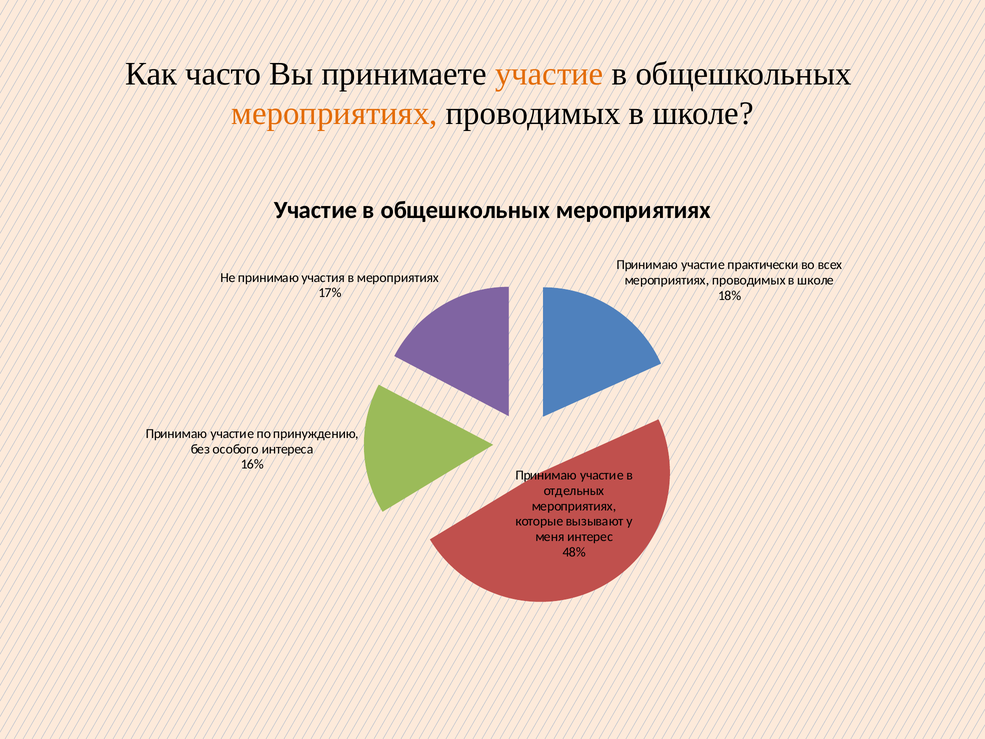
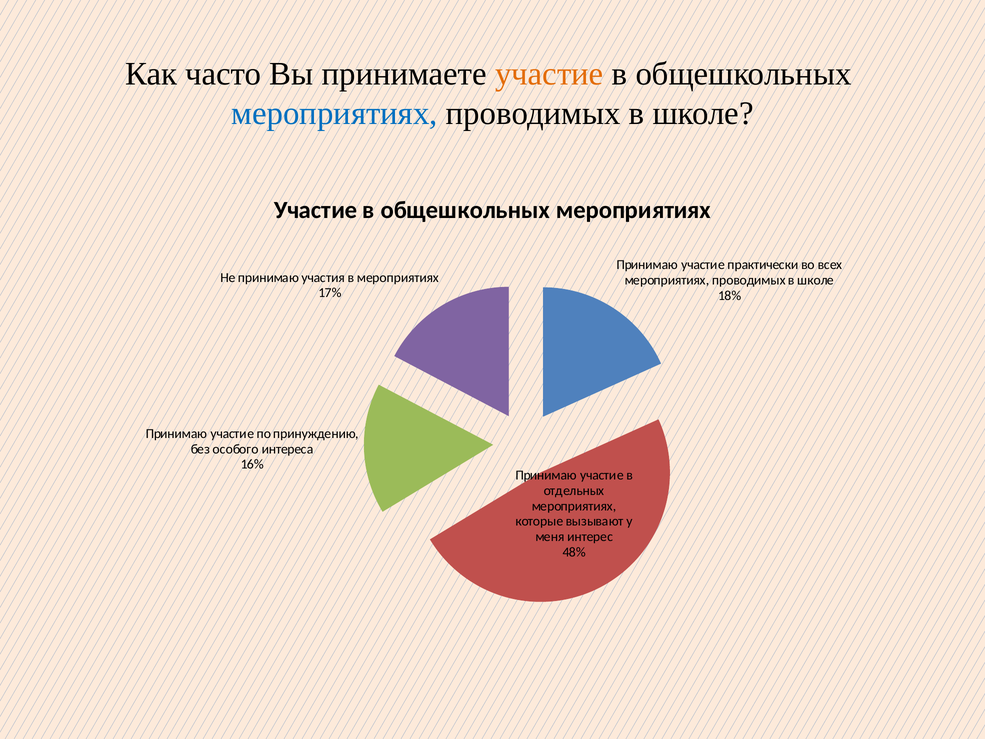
мероприятиях at (335, 113) colour: orange -> blue
